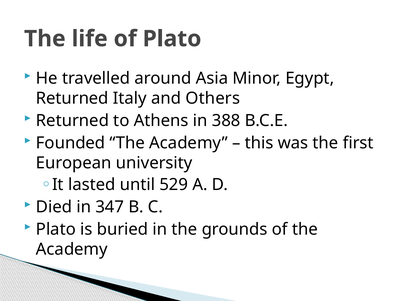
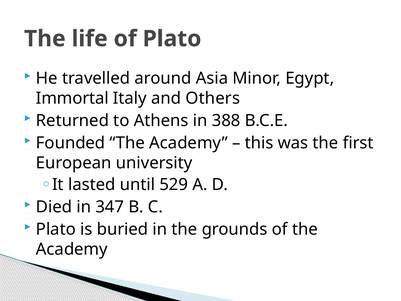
Returned at (72, 98): Returned -> Immortal
